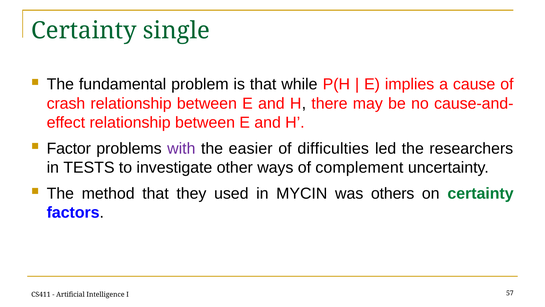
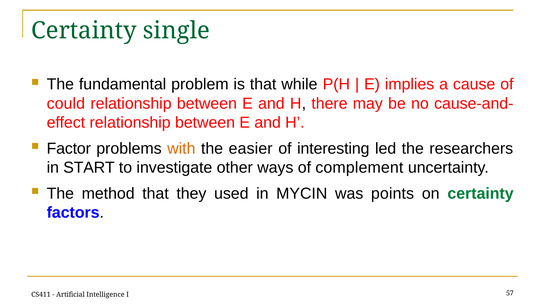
crash: crash -> could
with colour: purple -> orange
difficulties: difficulties -> interesting
TESTS: TESTS -> START
others: others -> points
